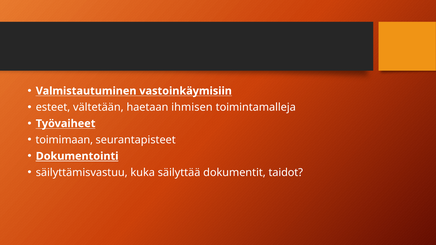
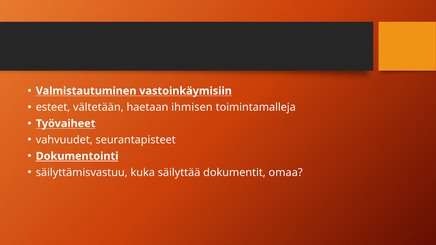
toimimaan: toimimaan -> vahvuudet
taidot: taidot -> omaa
